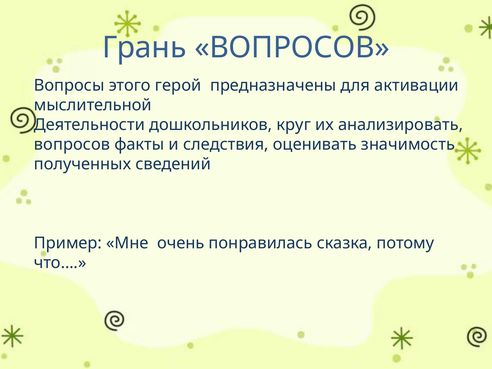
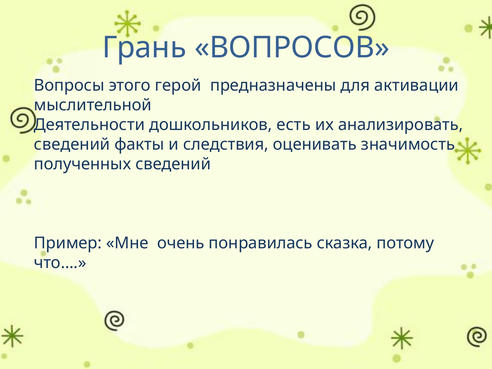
круг: круг -> есть
вопросов at (72, 145): вопросов -> сведений
